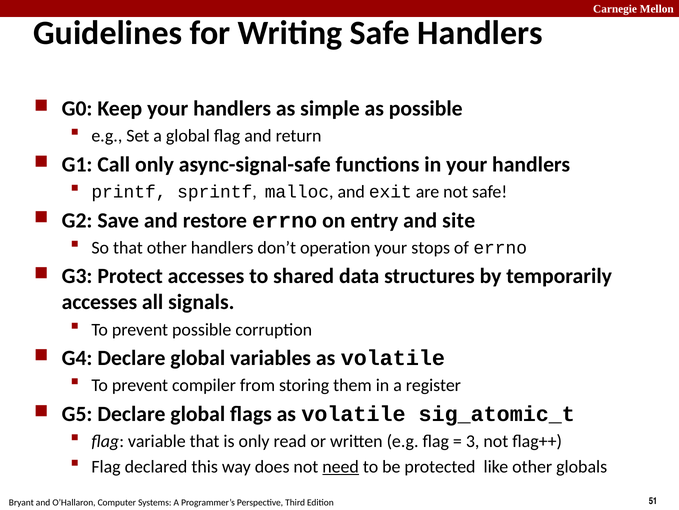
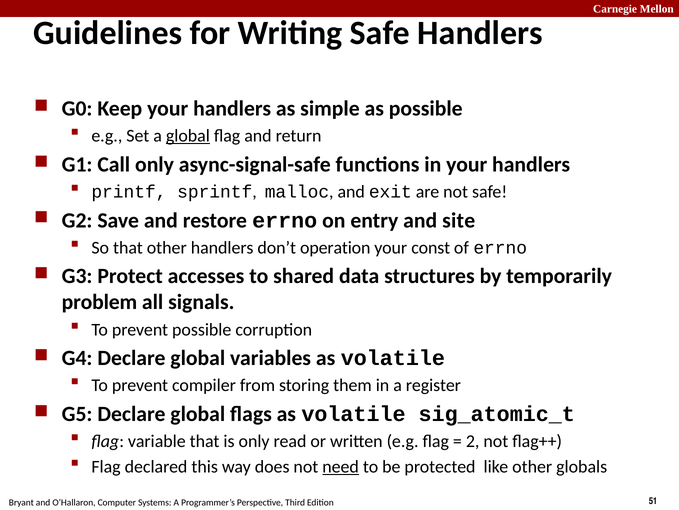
global at (188, 136) underline: none -> present
stops: stops -> const
accesses at (99, 302): accesses -> problem
3: 3 -> 2
